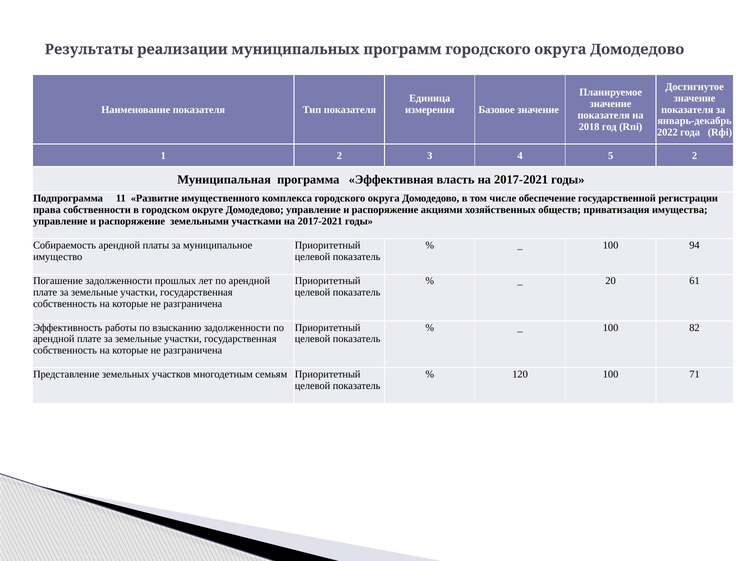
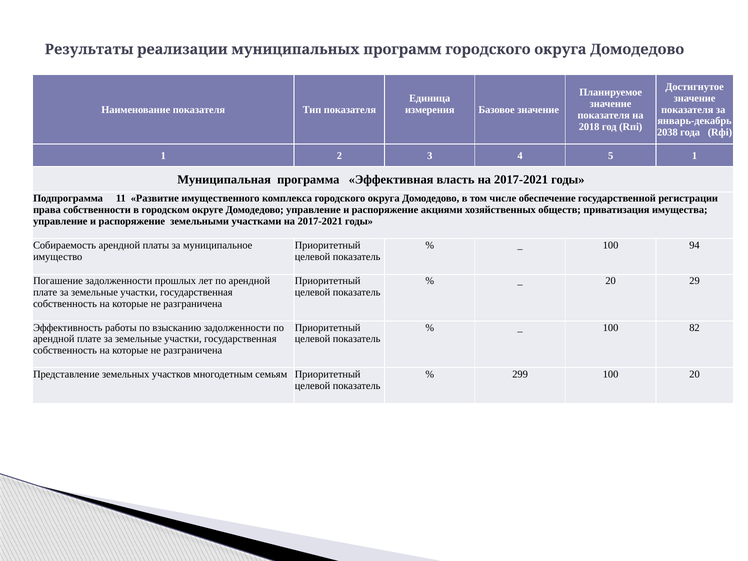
2022: 2022 -> 2038
5 2: 2 -> 1
61: 61 -> 29
120: 120 -> 299
100 71: 71 -> 20
